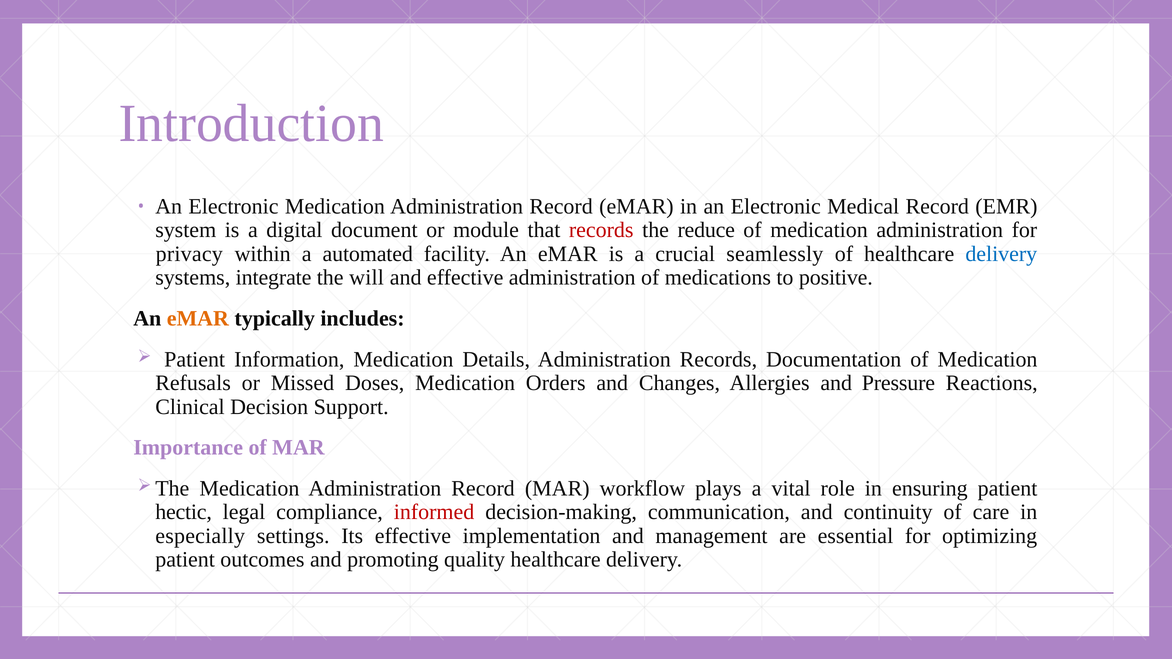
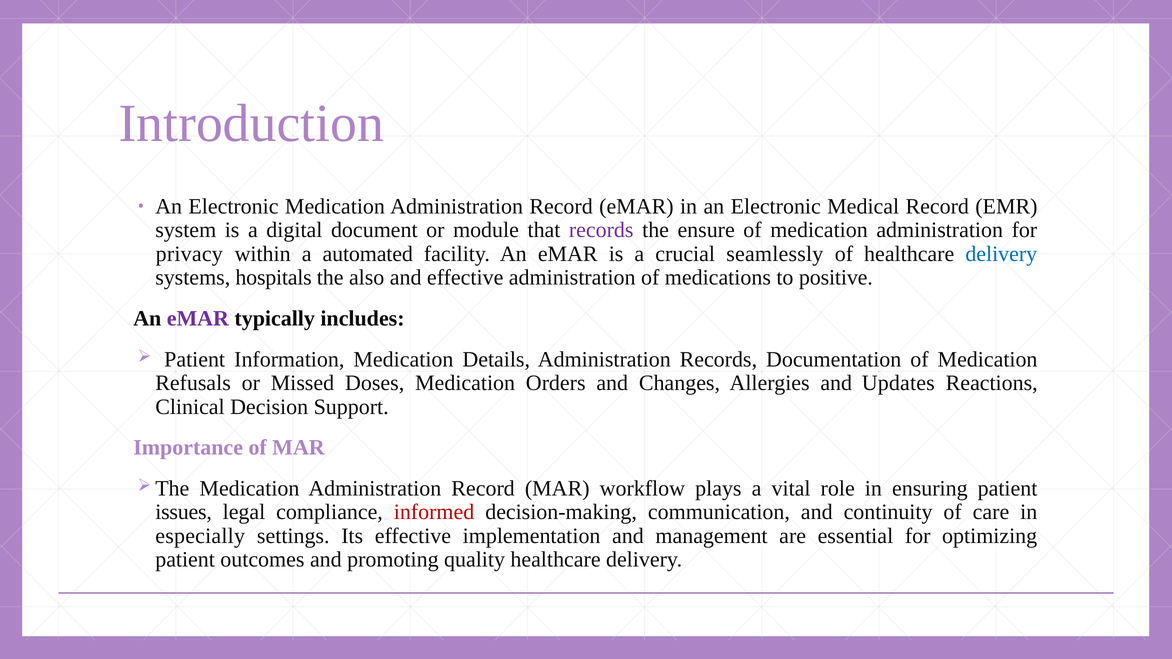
records at (601, 230) colour: red -> purple
reduce: reduce -> ensure
integrate: integrate -> hospitals
will: will -> also
eMAR at (198, 319) colour: orange -> purple
Pressure: Pressure -> Updates
hectic: hectic -> issues
